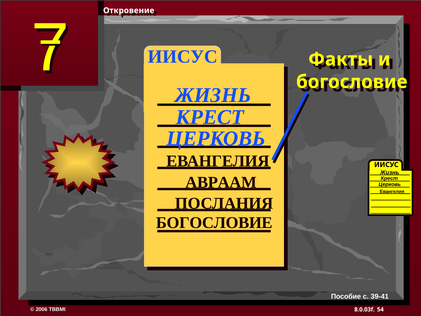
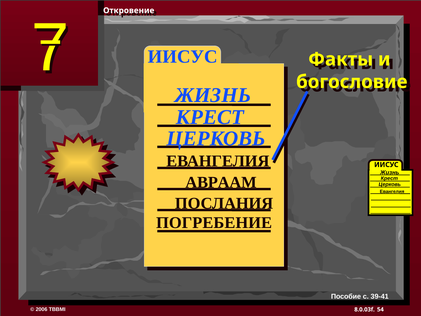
БОГОСЛОВИЕ at (214, 223): БОГОСЛОВИЕ -> ПОГРЕБЕНИЕ
